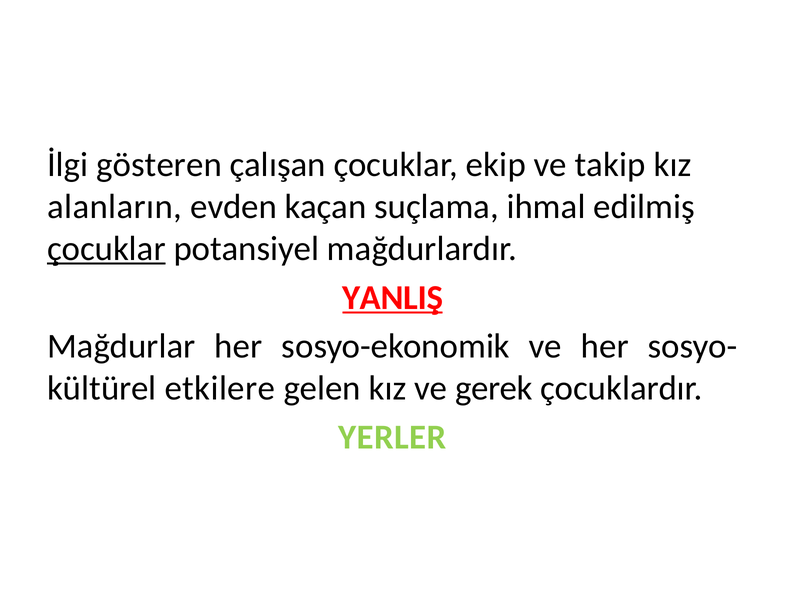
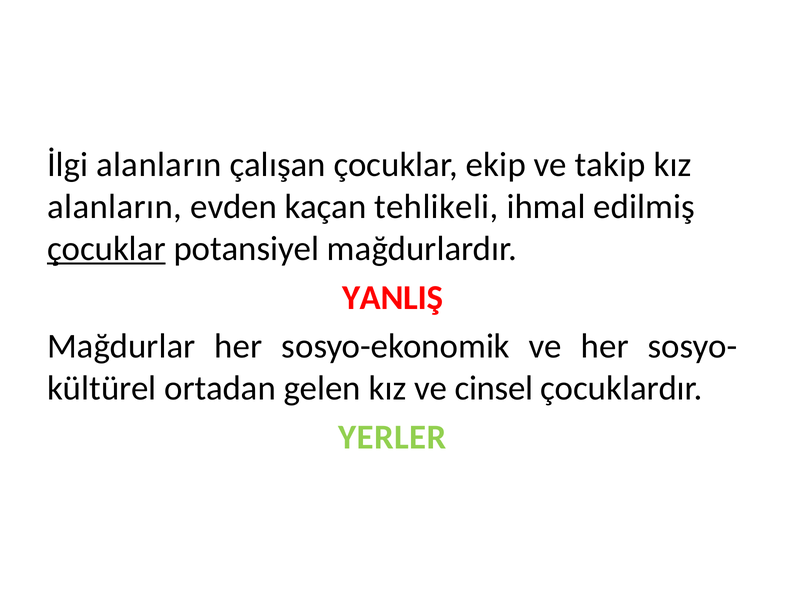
İlgi gösteren: gösteren -> alanların
suçlama: suçlama -> tehlikeli
YANLIŞ underline: present -> none
etkilere: etkilere -> ortadan
gerek: gerek -> cinsel
